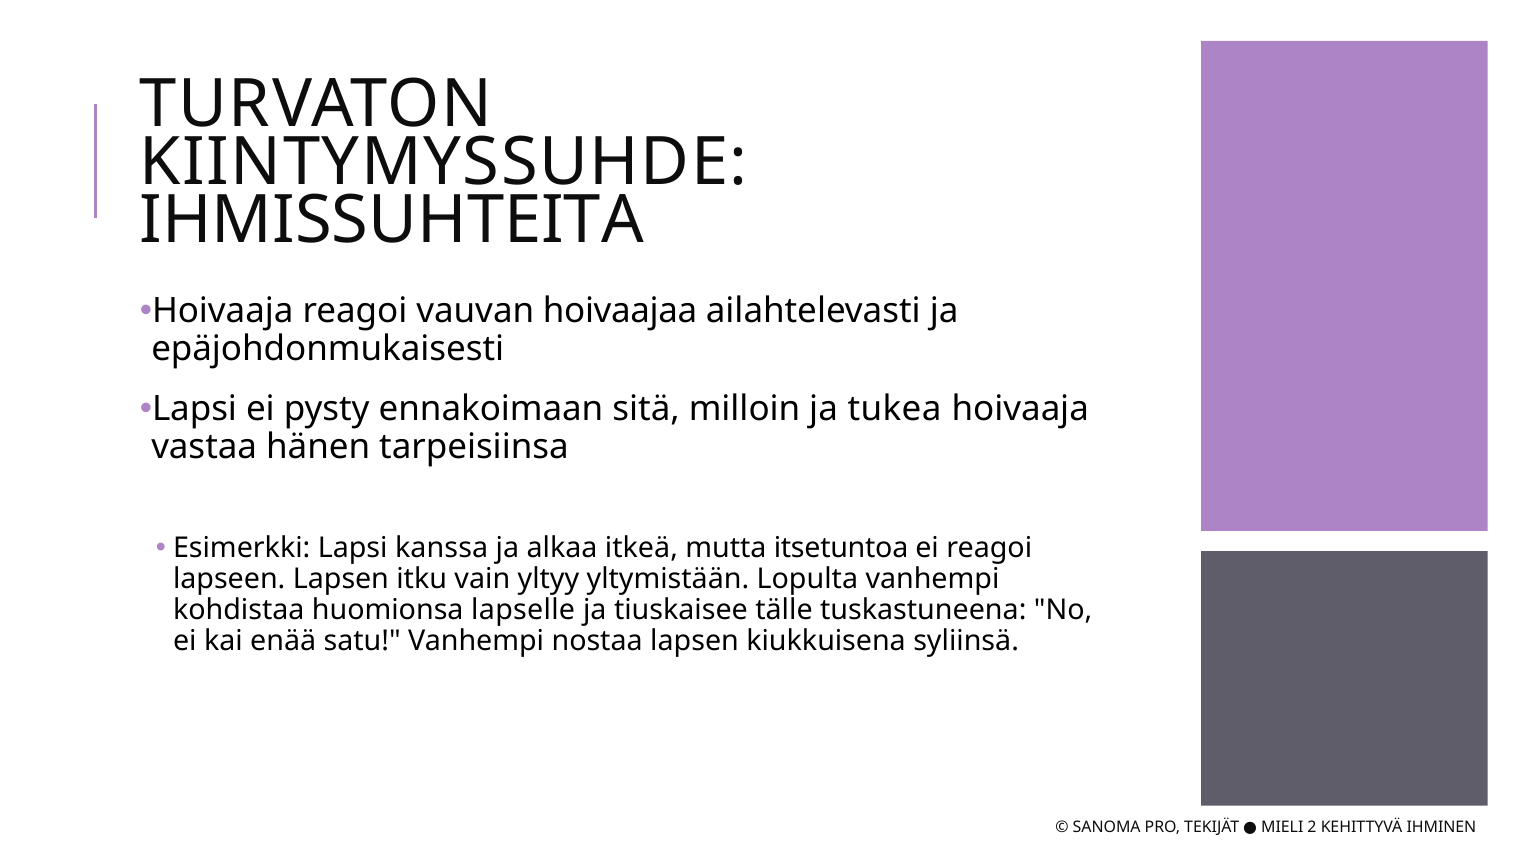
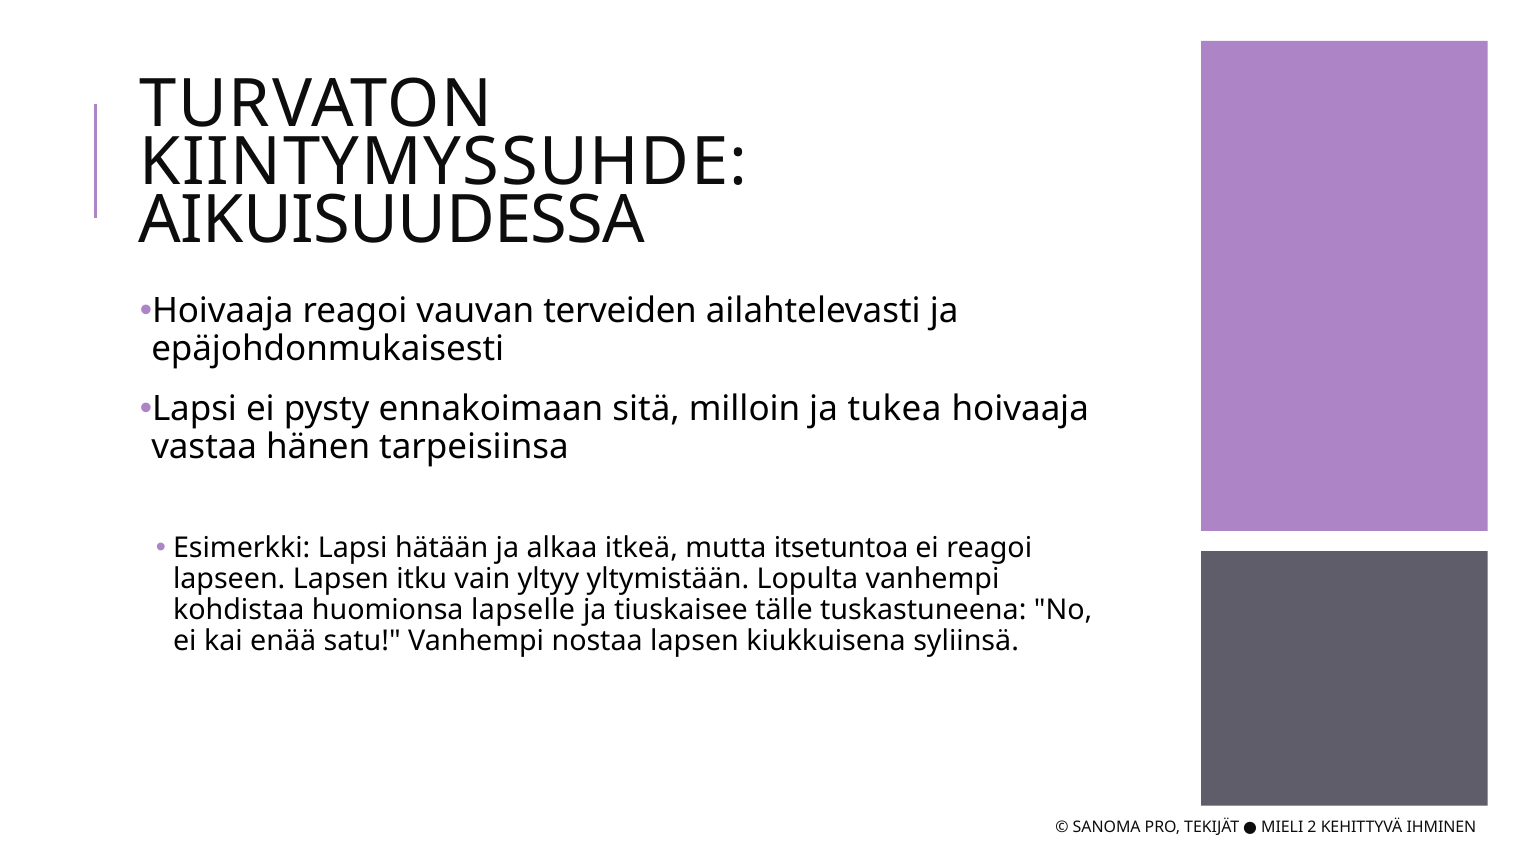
IHMISSUHTEITA: IHMISSUHTEITA -> AIKUISUUDESSA
hoivaajaa: hoivaajaa -> terveiden
kanssa: kanssa -> hätään
